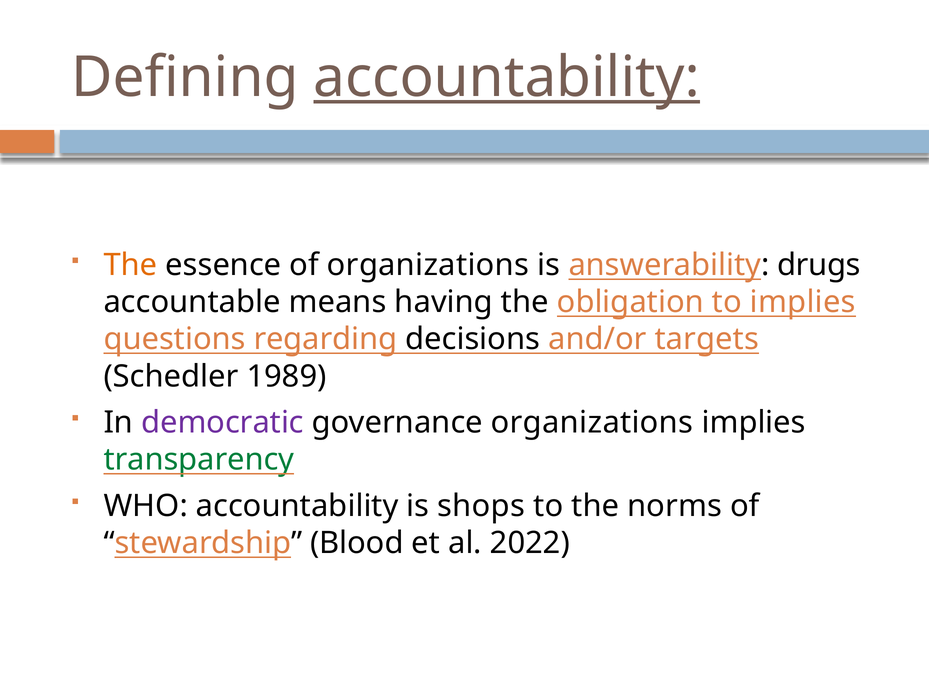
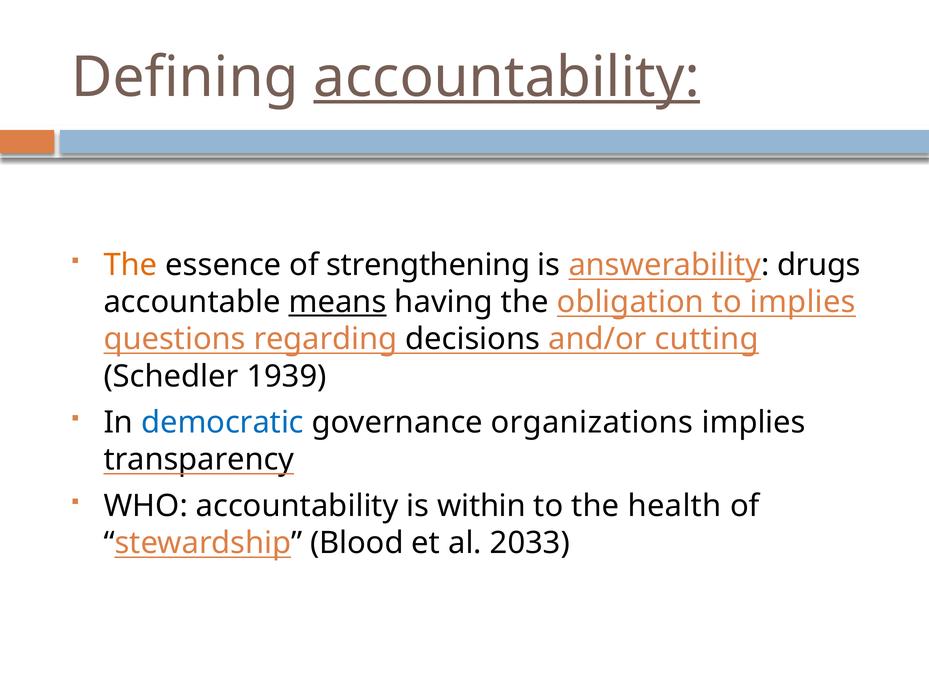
of organizations: organizations -> strengthening
means underline: none -> present
targets: targets -> cutting
1989: 1989 -> 1939
democratic colour: purple -> blue
transparency colour: green -> black
shops: shops -> within
norms: norms -> health
2022: 2022 -> 2033
